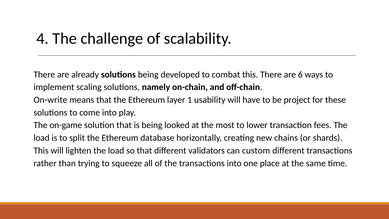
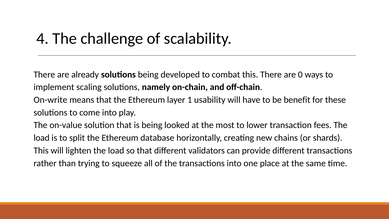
6: 6 -> 0
project: project -> benefit
on-game: on-game -> on-value
custom: custom -> provide
